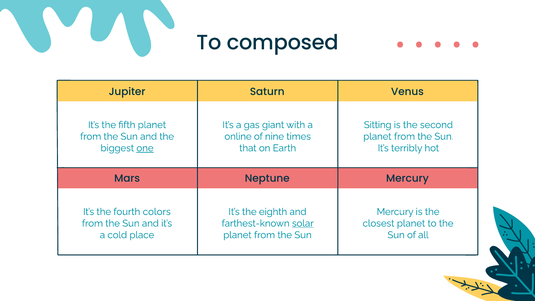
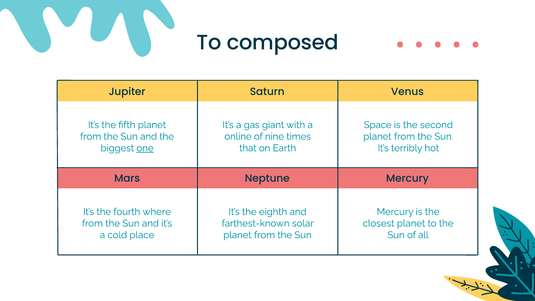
Sitting: Sitting -> Space
colors: colors -> where
solar underline: present -> none
